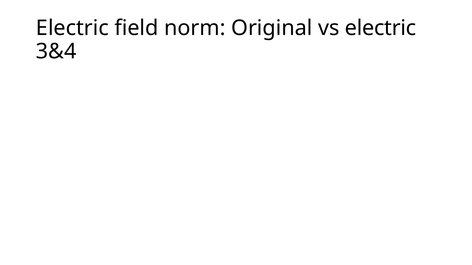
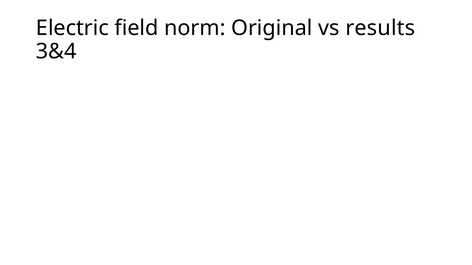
vs electric: electric -> results
